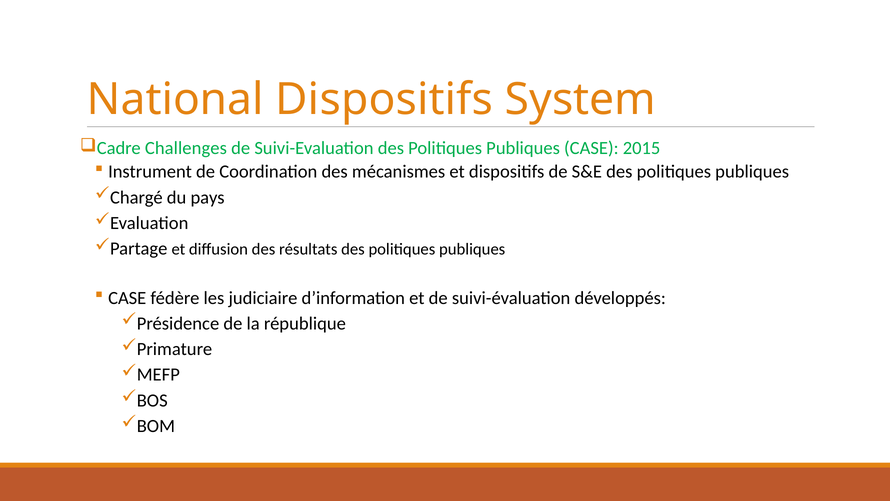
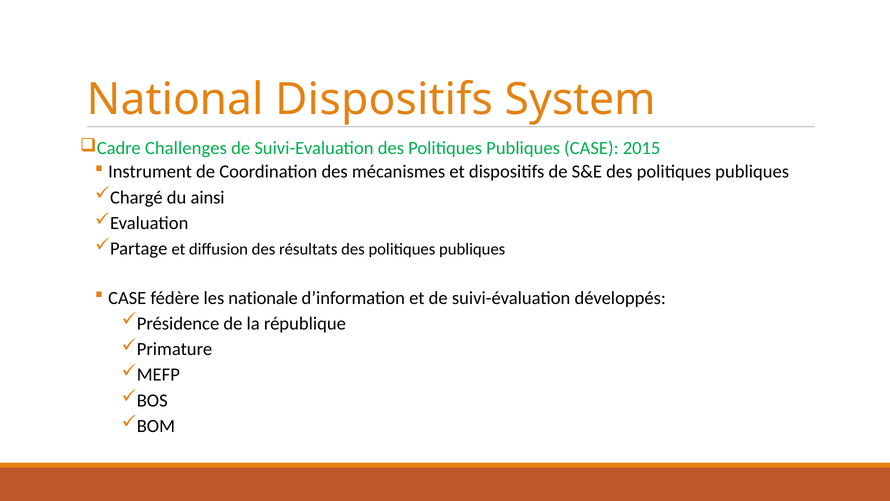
pays: pays -> ainsi
judiciaire: judiciaire -> nationale
